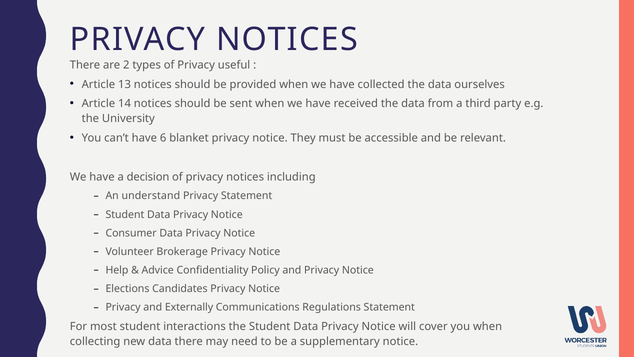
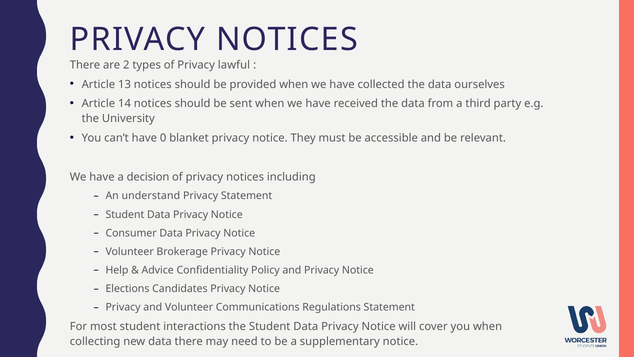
useful: useful -> lawful
6: 6 -> 0
and Externally: Externally -> Volunteer
